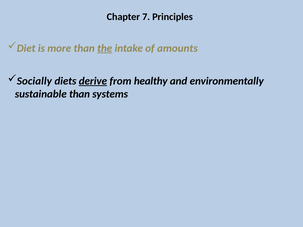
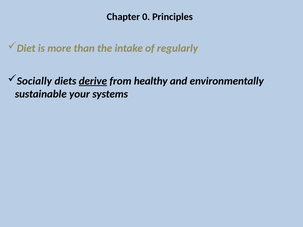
7: 7 -> 0
the underline: present -> none
amounts: amounts -> regularly
sustainable than: than -> your
